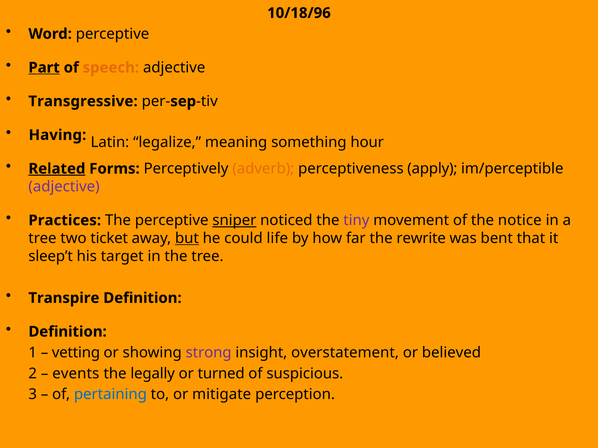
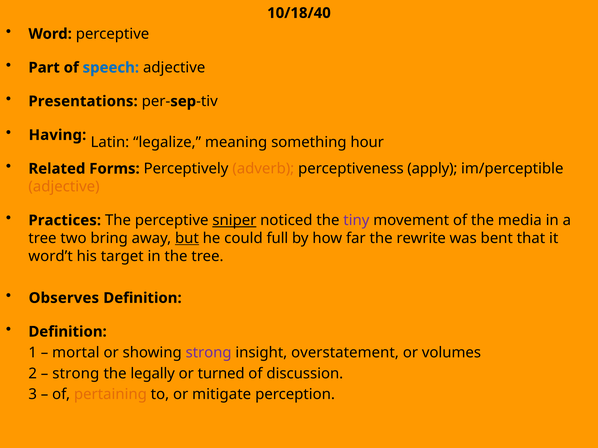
10/18/96: 10/18/96 -> 10/18/40
Part underline: present -> none
speech colour: orange -> blue
Transgressive: Transgressive -> Presentations
Related underline: present -> none
adjective at (64, 187) colour: purple -> orange
notice: notice -> media
ticket: ticket -> bring
life: life -> full
sleep’t: sleep’t -> word’t
Transpire: Transpire -> Observes
vetting: vetting -> mortal
believed: believed -> volumes
events at (76, 374): events -> strong
suspicious: suspicious -> discussion
pertaining colour: blue -> orange
